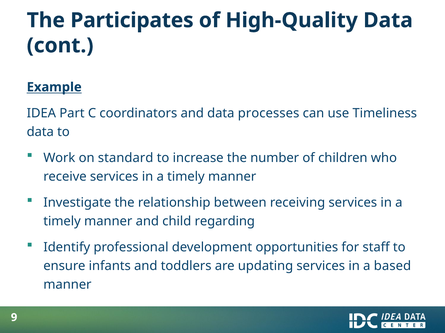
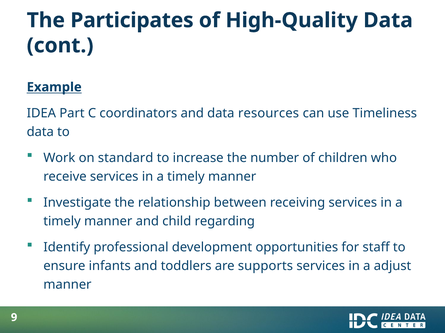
processes: processes -> resources
updating: updating -> supports
based: based -> adjust
